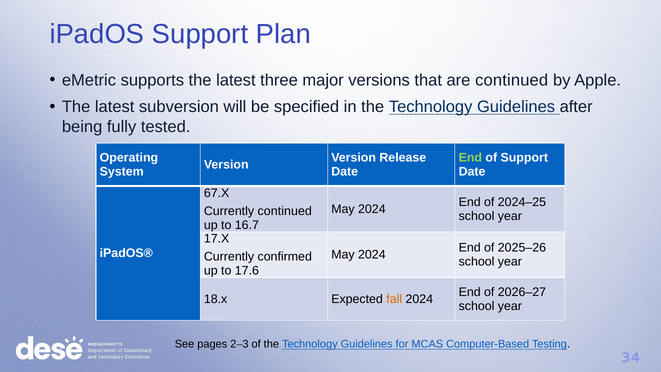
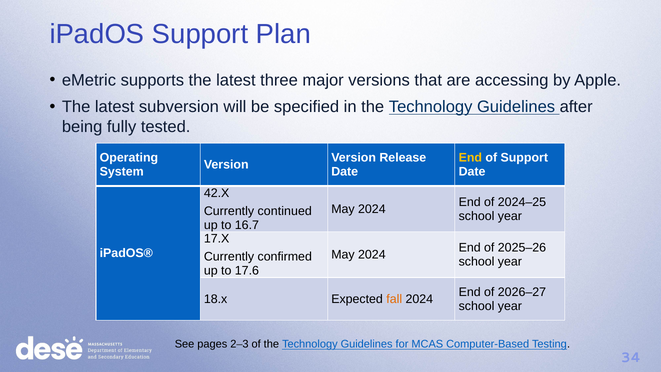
are continued: continued -> accessing
End at (470, 158) colour: light green -> yellow
67.X: 67.X -> 42.X
